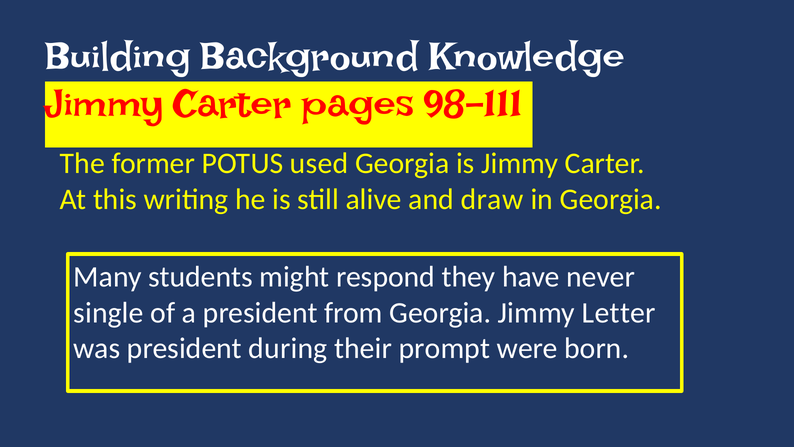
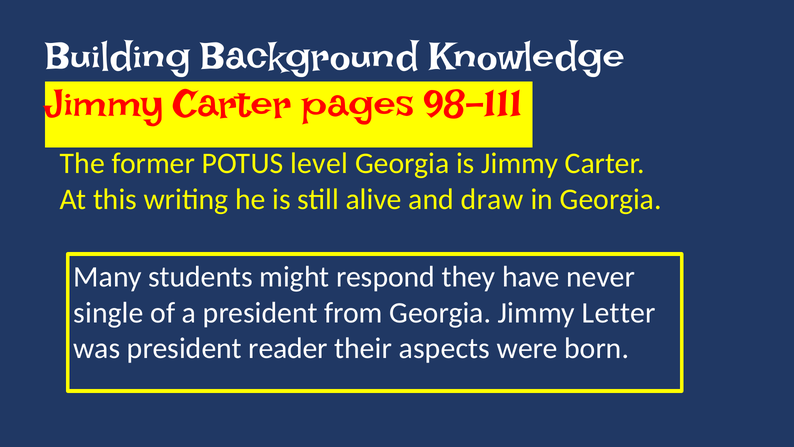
used: used -> level
during: during -> reader
prompt: prompt -> aspects
